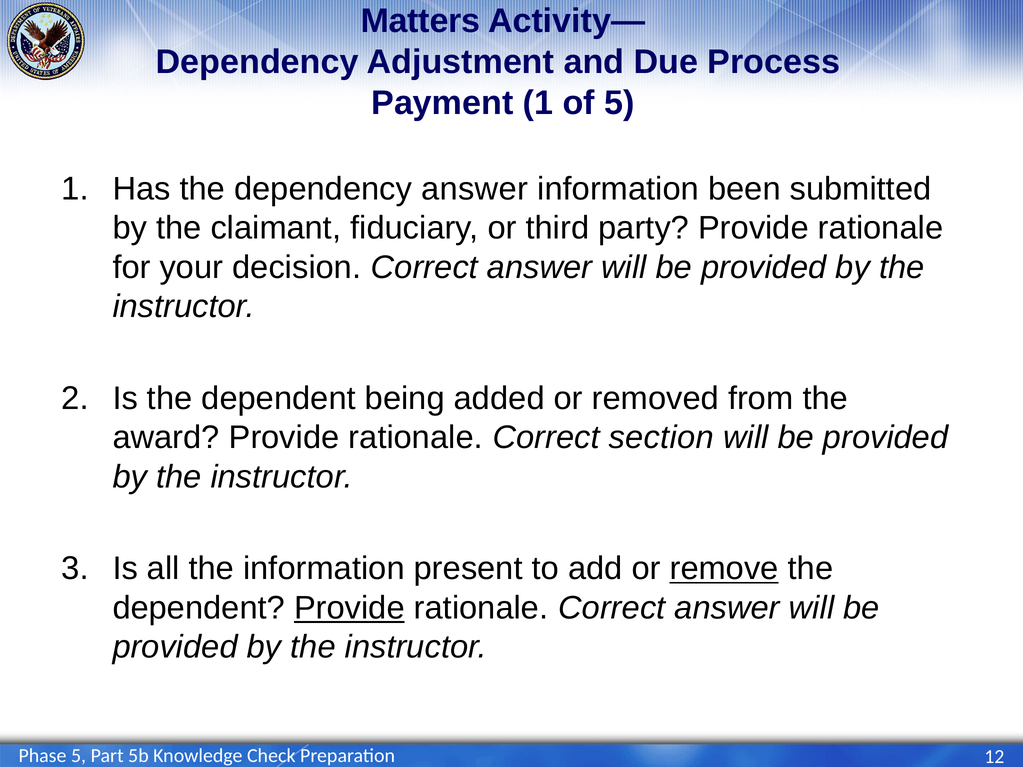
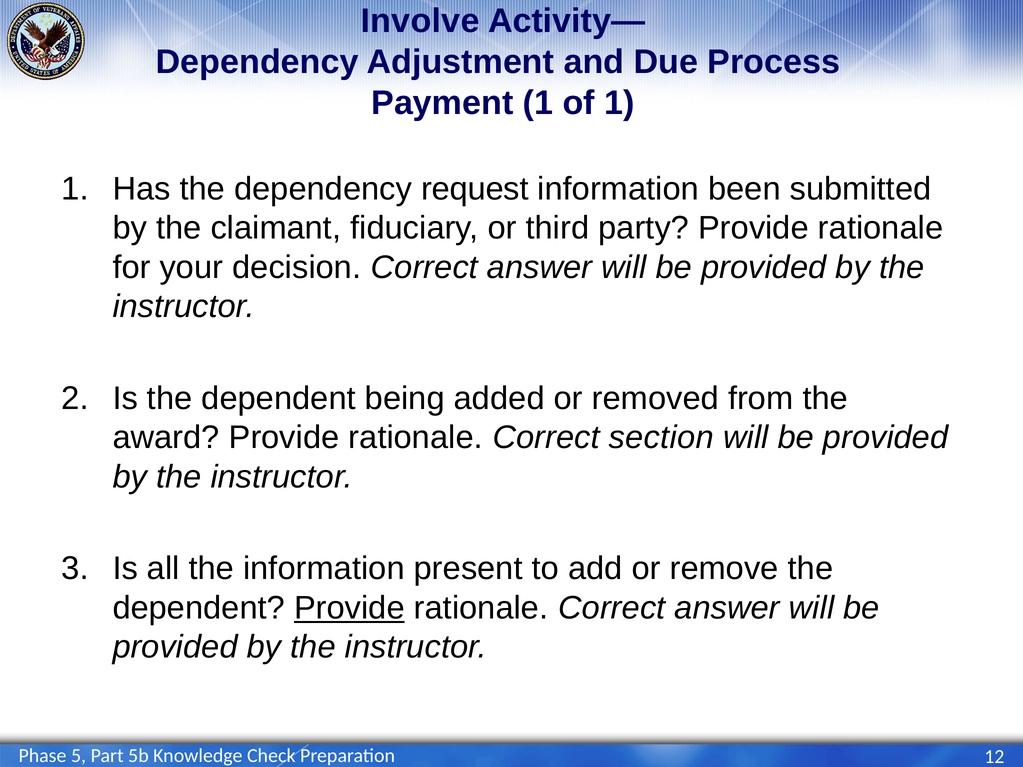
Matters: Matters -> Involve
of 5: 5 -> 1
dependency answer: answer -> request
remove underline: present -> none
